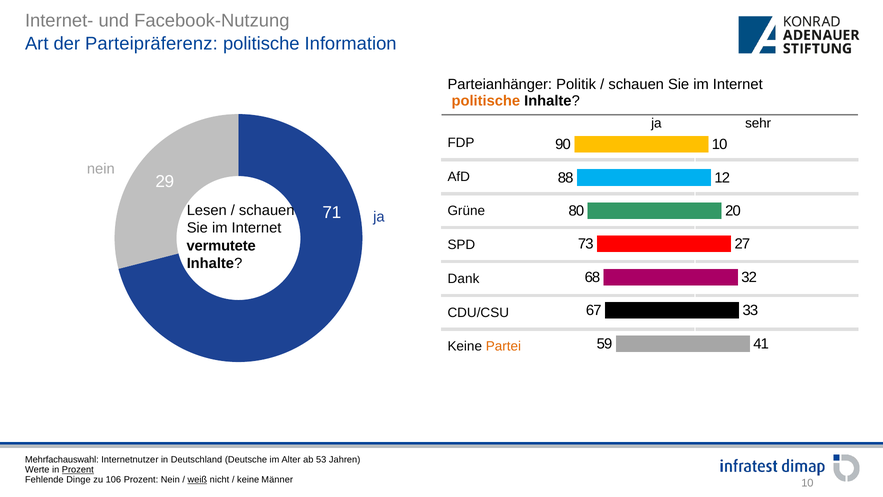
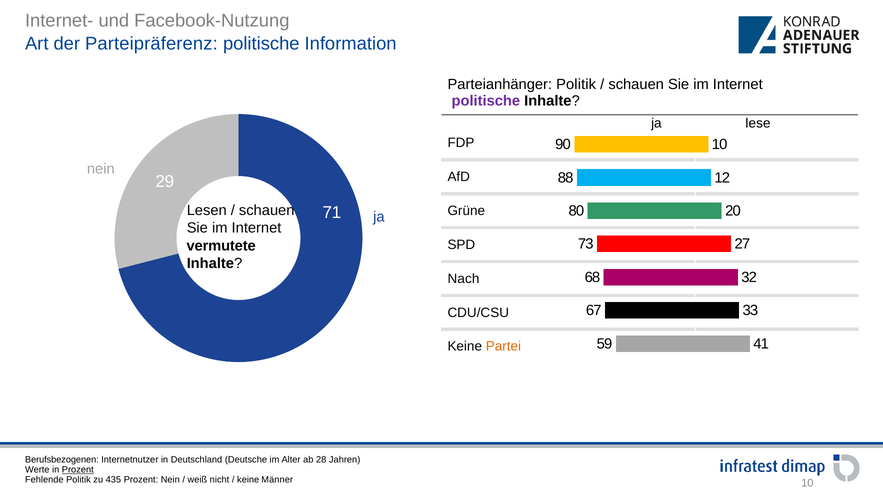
politische at (486, 101) colour: orange -> purple
sehr: sehr -> lese
Dank: Dank -> Nach
Mehrfachauswahl: Mehrfachauswahl -> Berufsbezogenen
53: 53 -> 28
Fehlende Dinge: Dinge -> Politik
106: 106 -> 435
weiß underline: present -> none
